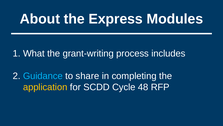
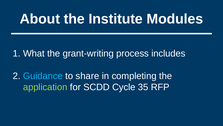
Express: Express -> Institute
application colour: yellow -> light green
48: 48 -> 35
